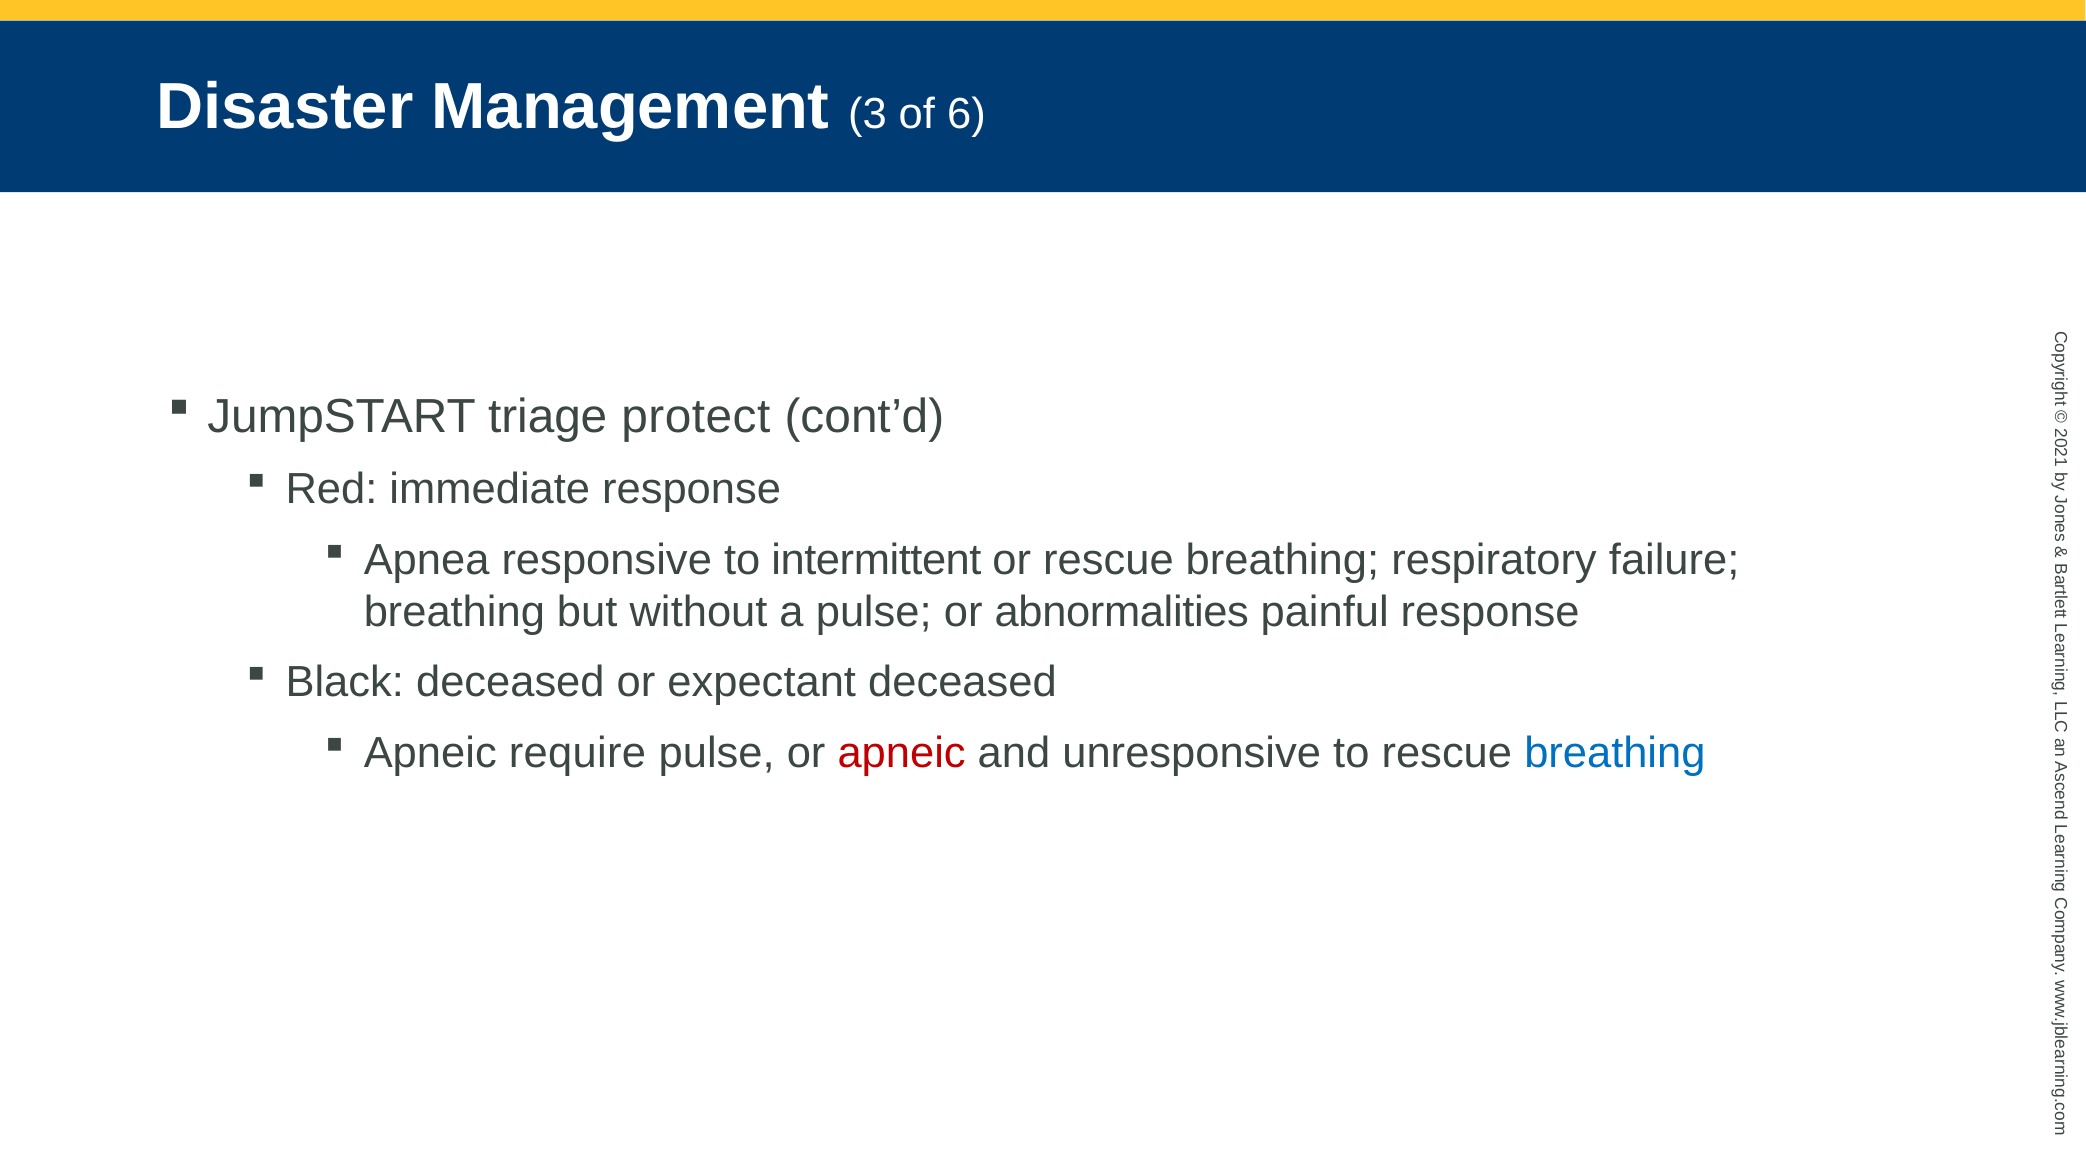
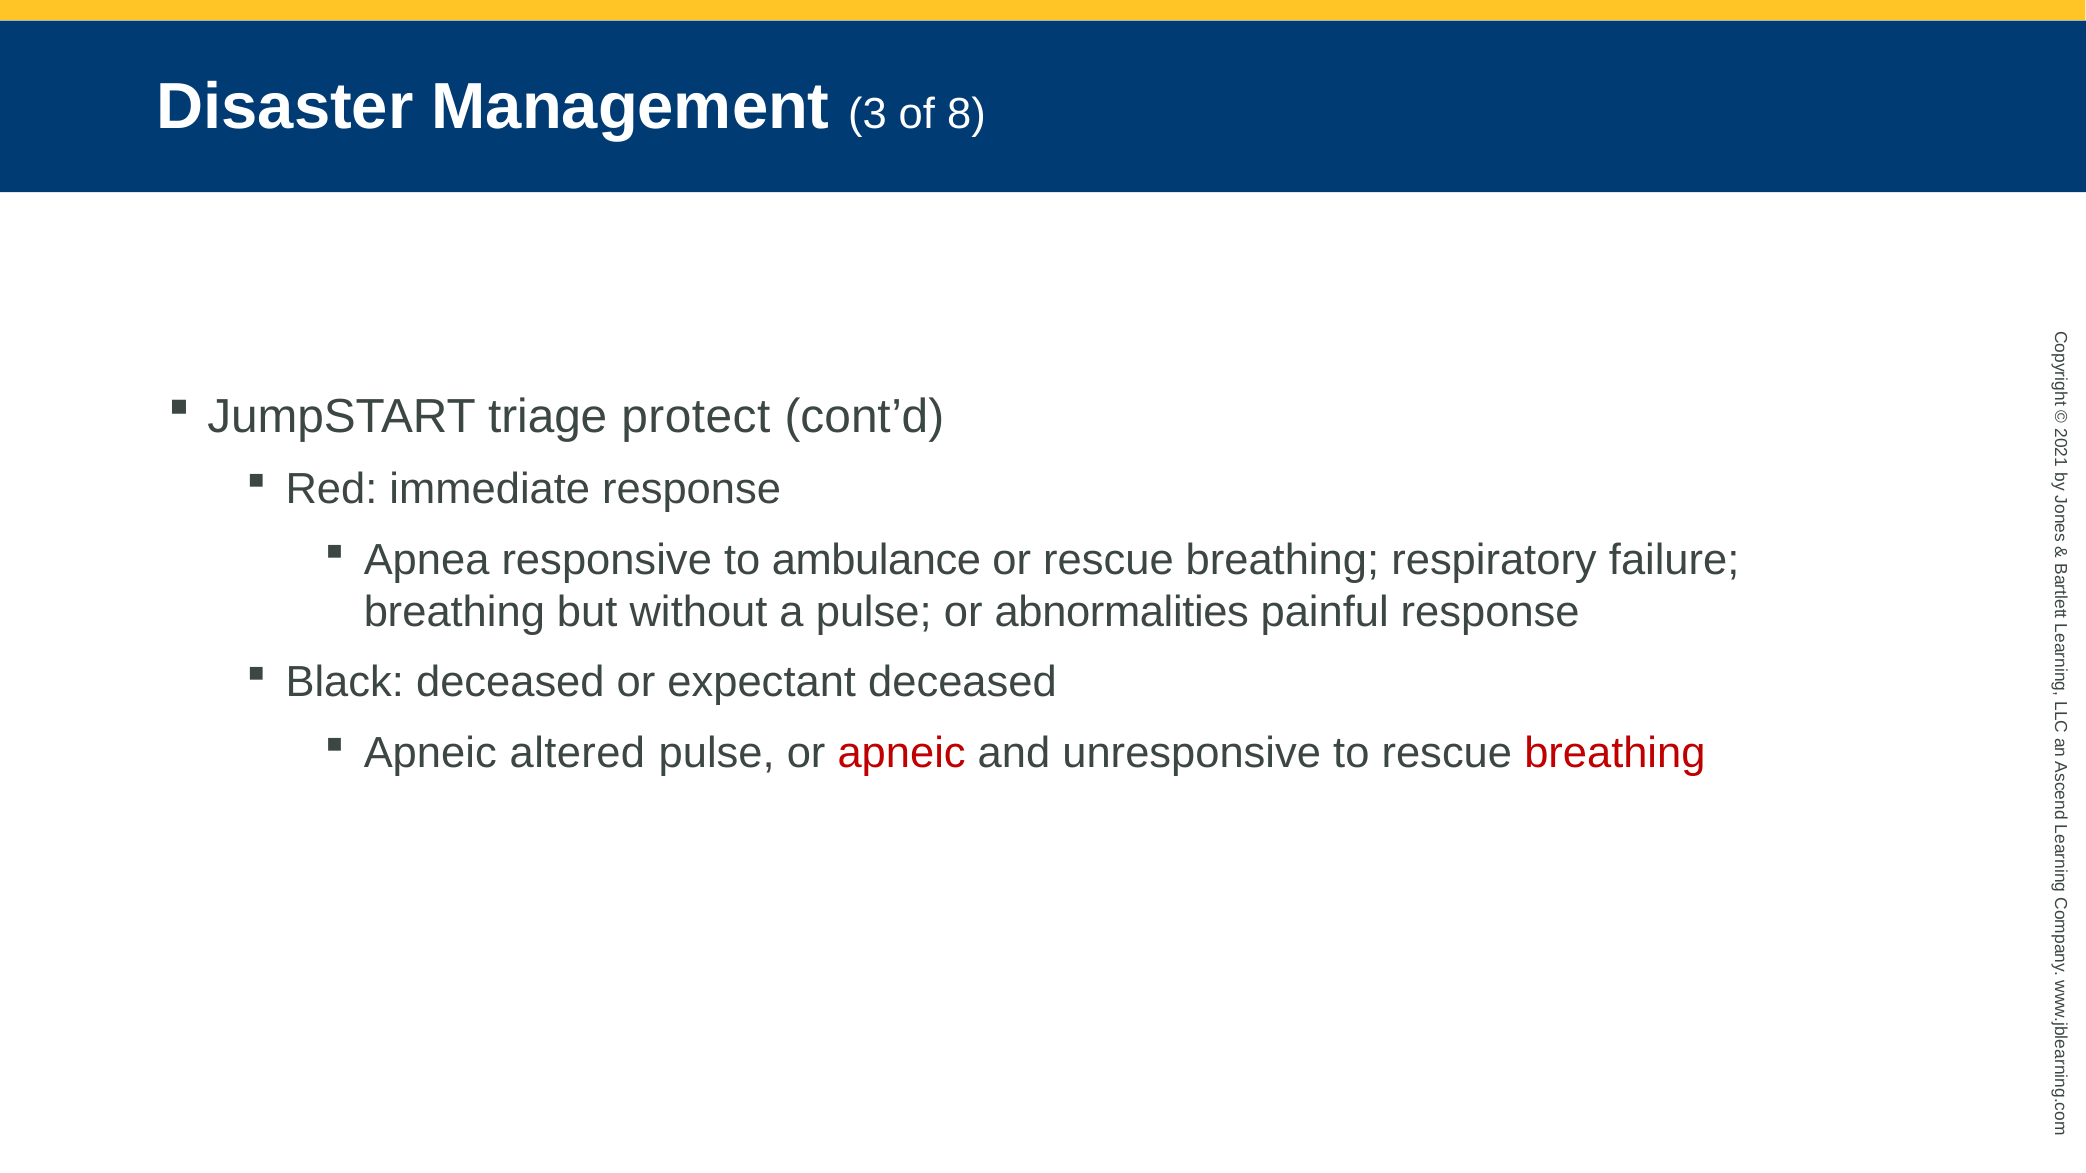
6: 6 -> 8
intermittent: intermittent -> ambulance
require: require -> altered
breathing at (1615, 753) colour: blue -> red
